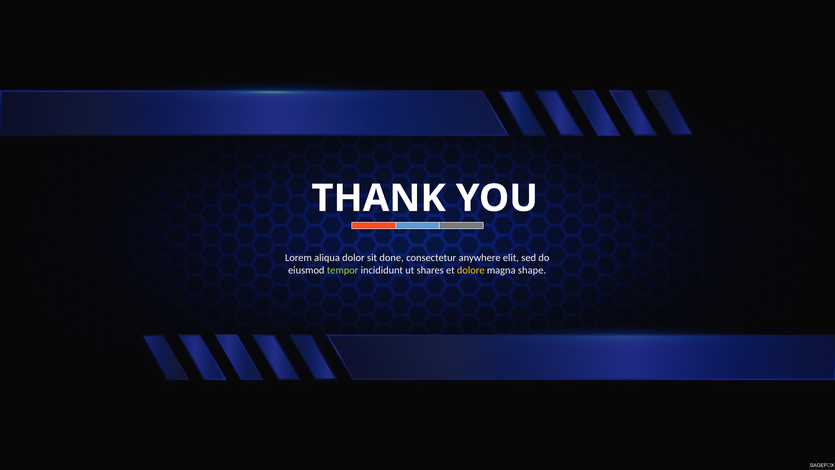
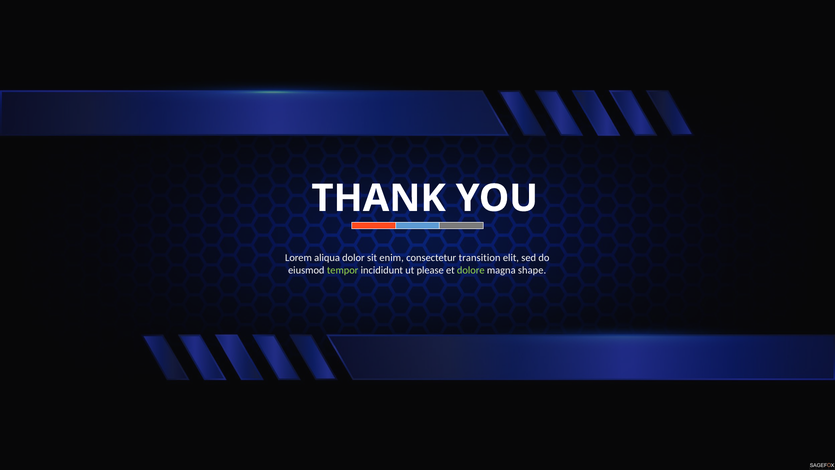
done: done -> enim
anywhere: anywhere -> transition
shares: shares -> please
dolore colour: yellow -> light green
